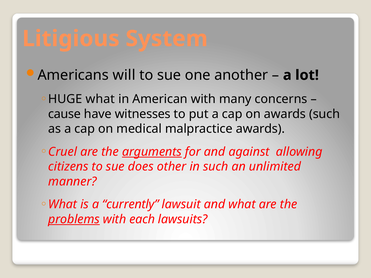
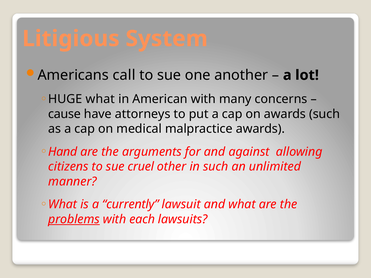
will: will -> call
witnesses: witnesses -> attorneys
Cruel: Cruel -> Hand
arguments underline: present -> none
does: does -> cruel
